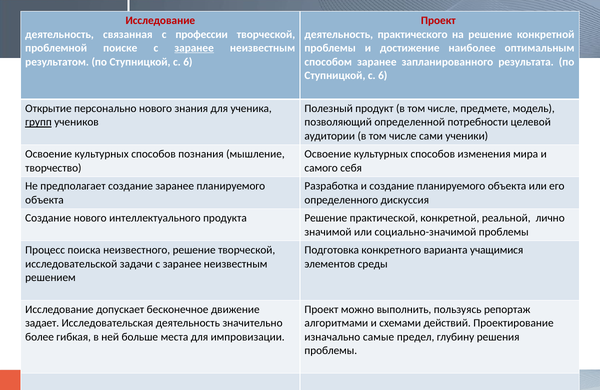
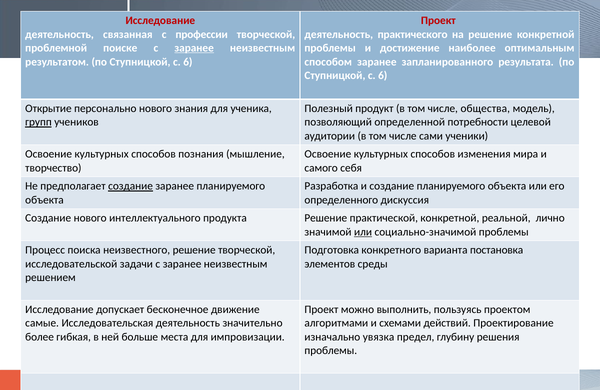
предмете: предмете -> общества
создание at (131, 186) underline: none -> present
или at (363, 232) underline: none -> present
учащимися: учащимися -> постановка
репортаж: репортаж -> проектом
задает: задает -> самые
самые: самые -> увязка
